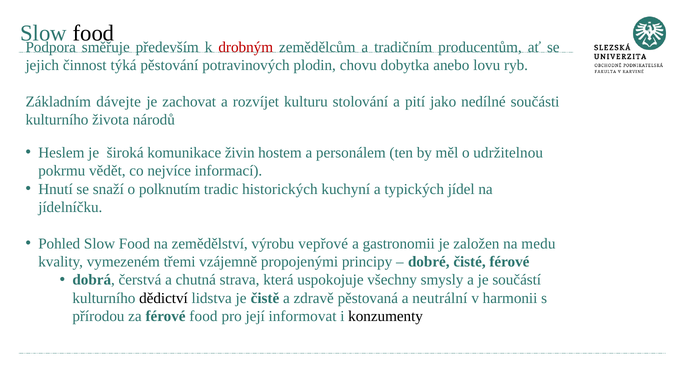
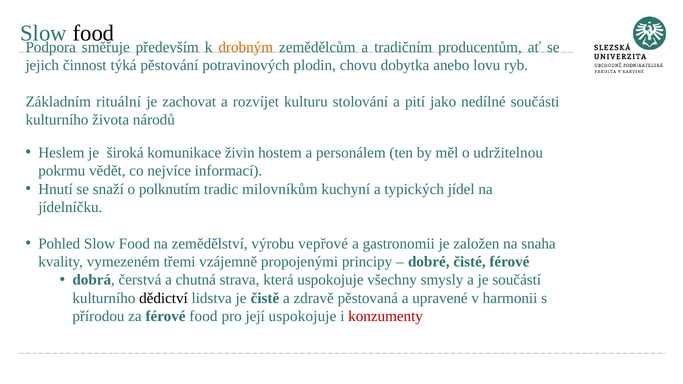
drobným colour: red -> orange
dávejte: dávejte -> rituální
historických: historických -> milovníkům
medu: medu -> snaha
neutrální: neutrální -> upravené
její informovat: informovat -> uspokojuje
konzumenty colour: black -> red
